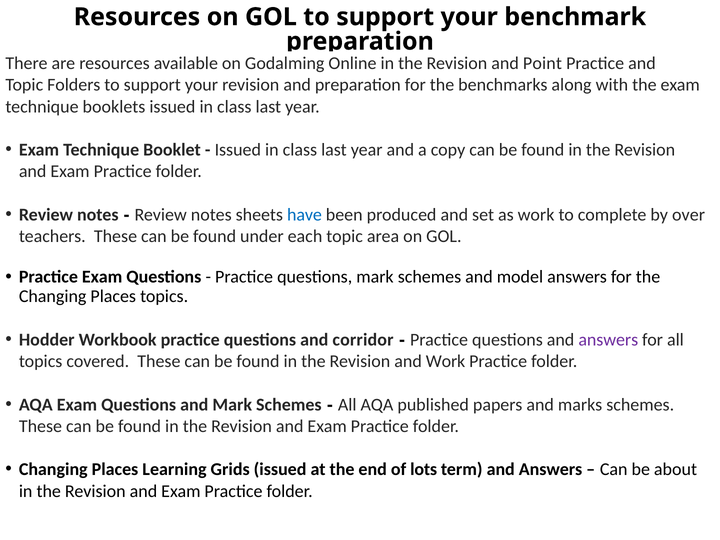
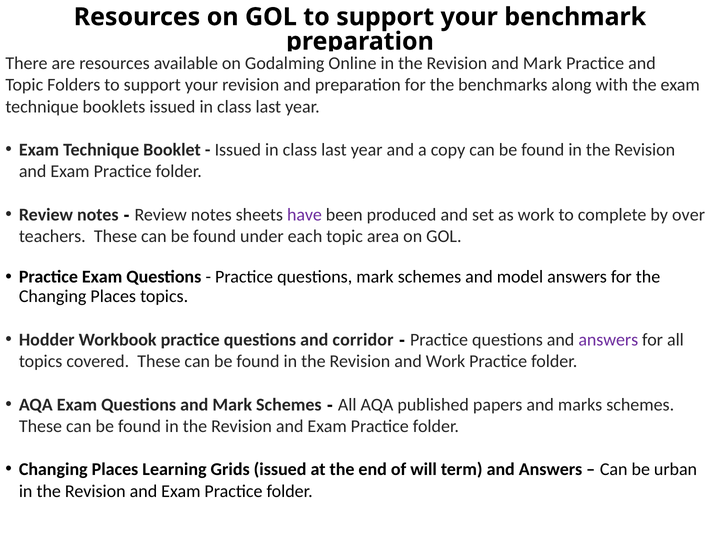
Revision and Point: Point -> Mark
have colour: blue -> purple
lots: lots -> will
about: about -> urban
